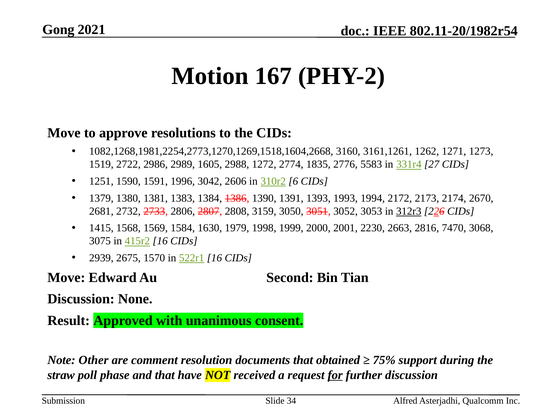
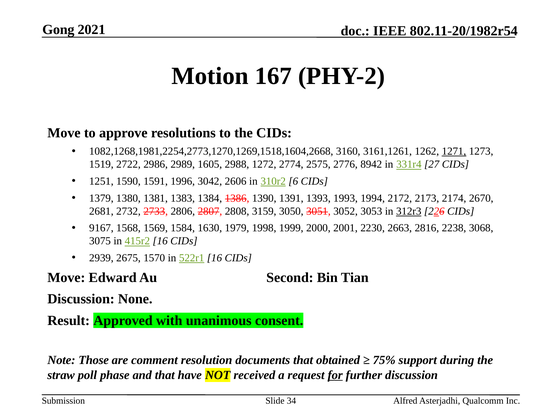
1271 underline: none -> present
1835: 1835 -> 2575
5583: 5583 -> 8942
1415: 1415 -> 9167
7470: 7470 -> 2238
Other: Other -> Those
